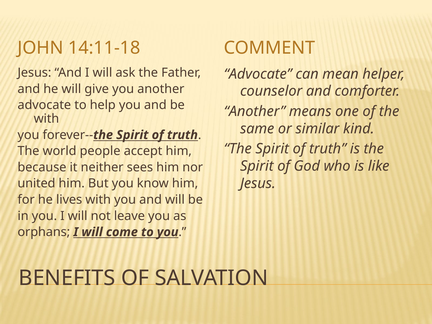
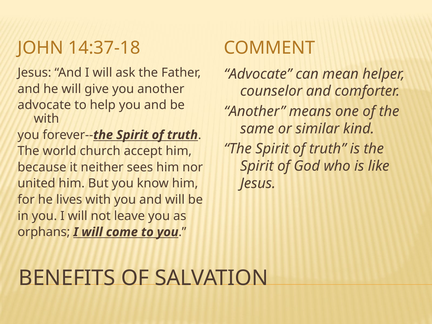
14:11-18: 14:11-18 -> 14:37-18
people: people -> church
